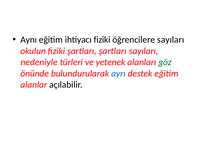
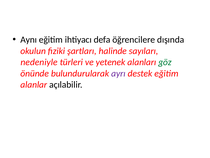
ihtiyacı fiziki: fiziki -> defa
öğrencilere sayıları: sayıları -> dışında
şartları şartları: şartları -> halinde
ayrı colour: blue -> purple
